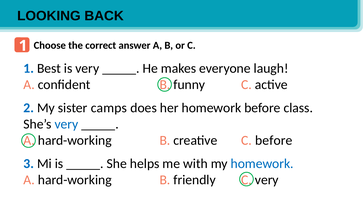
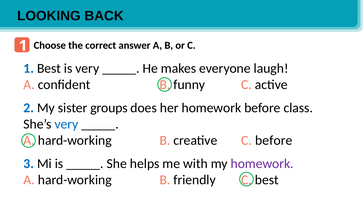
camps: camps -> groups
homework at (262, 164) colour: blue -> purple
C very: very -> best
